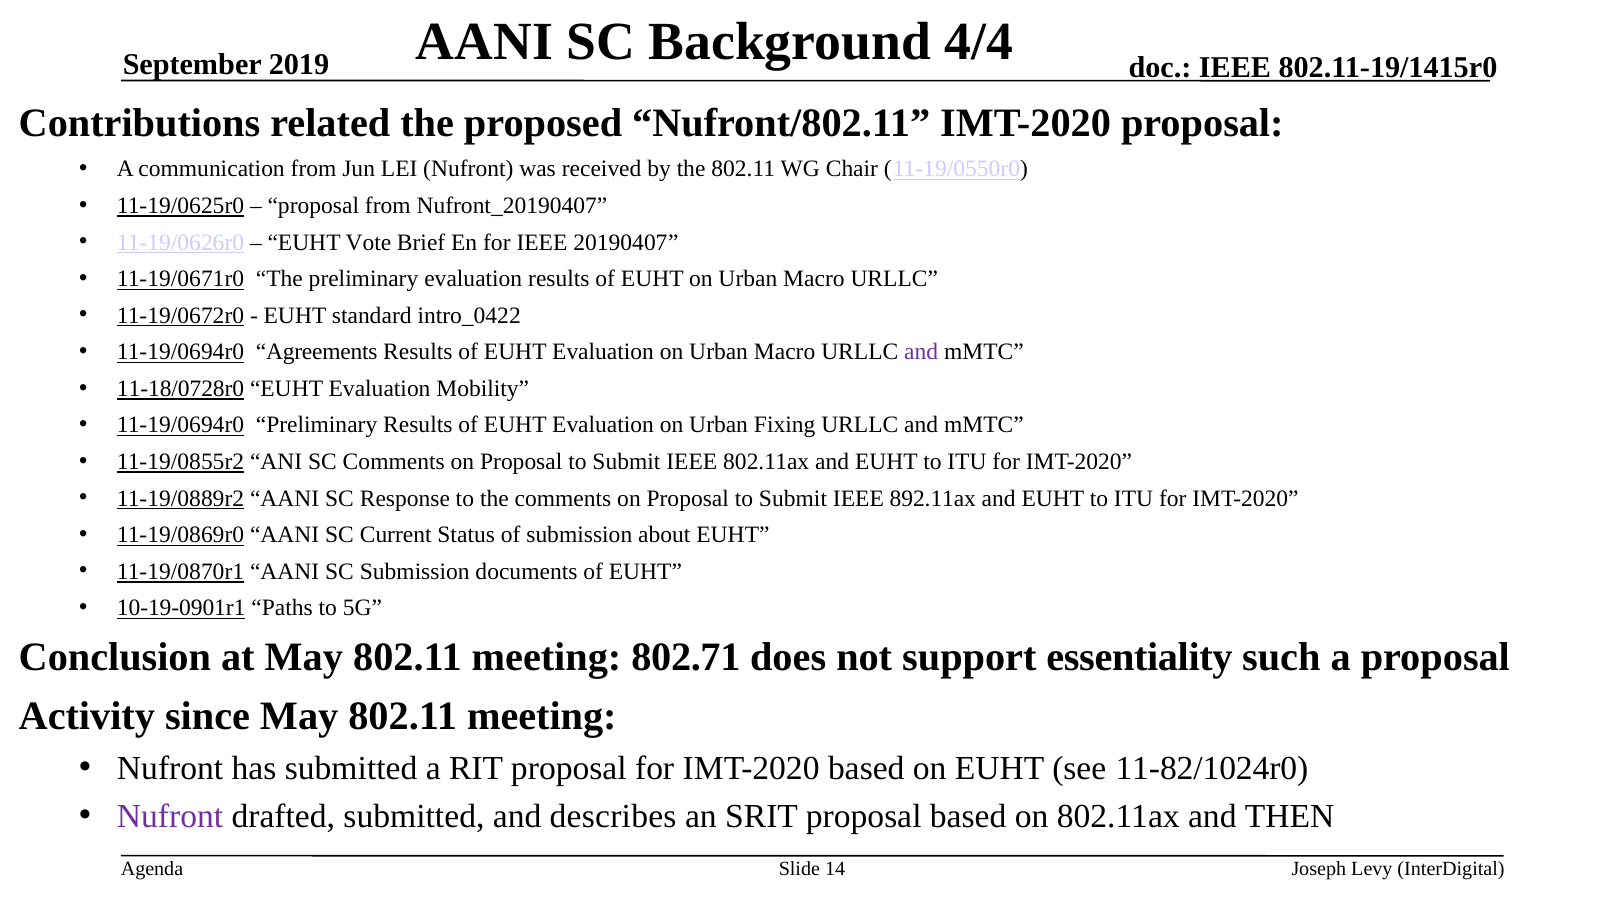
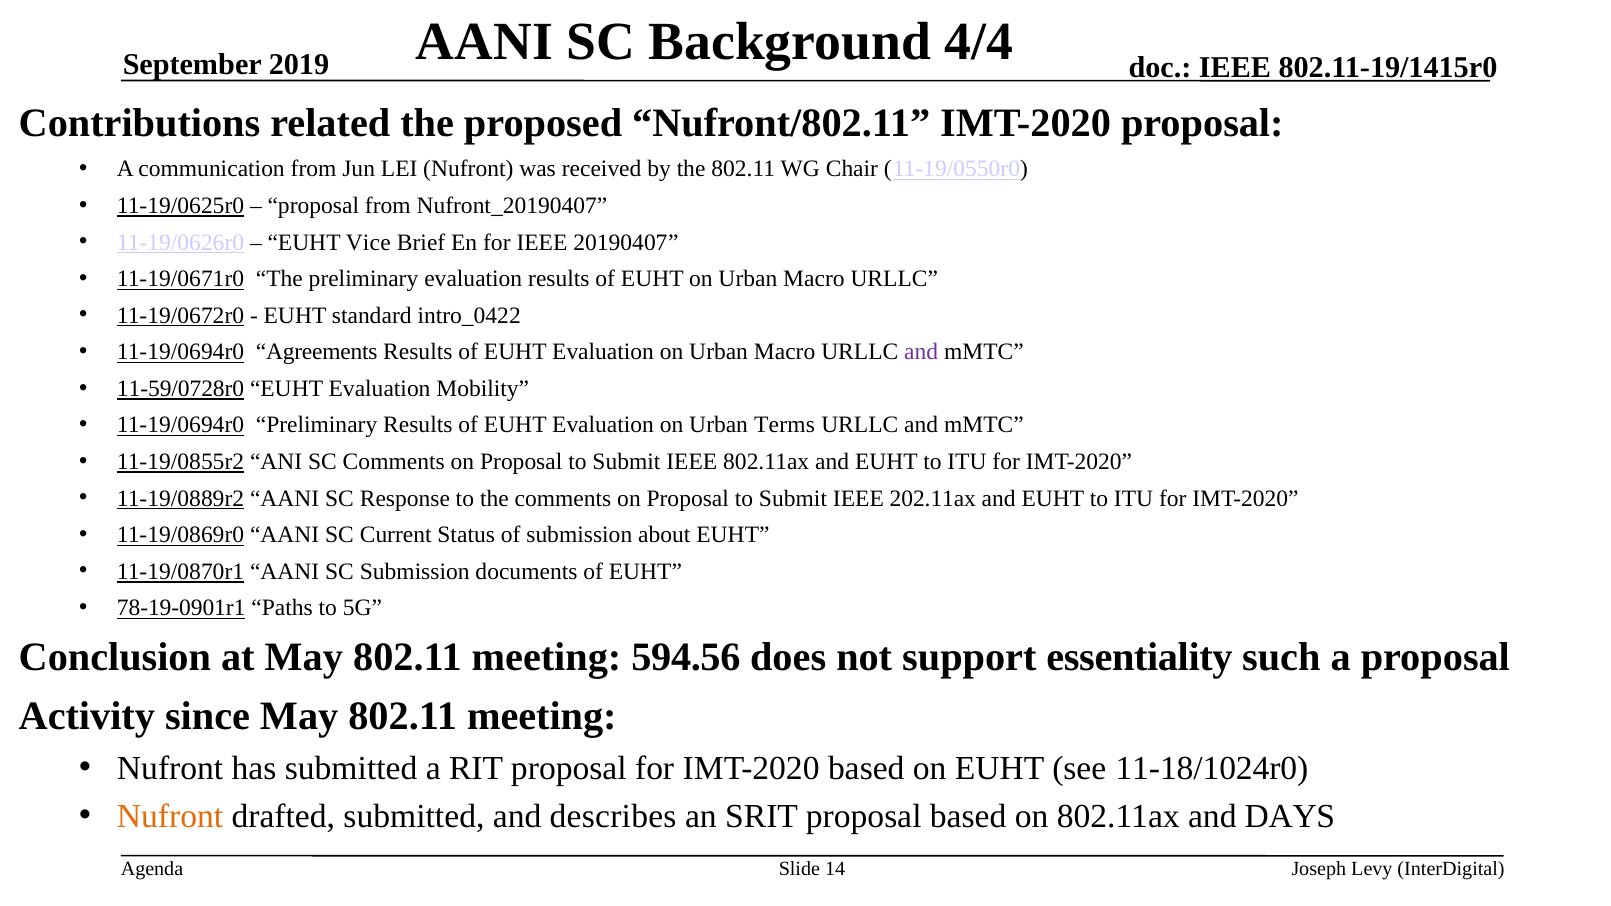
Vote: Vote -> Vice
11-18/0728r0: 11-18/0728r0 -> 11-59/0728r0
Fixing: Fixing -> Terms
892.11ax: 892.11ax -> 202.11ax
10-19-0901r1: 10-19-0901r1 -> 78-19-0901r1
802.71: 802.71 -> 594.56
11-82/1024r0: 11-82/1024r0 -> 11-18/1024r0
Nufront at (170, 817) colour: purple -> orange
THEN: THEN -> DAYS
